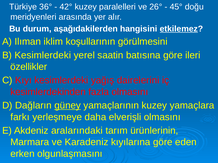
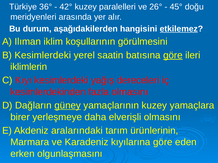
göre at (173, 55) underline: none -> present
özellikler: özellikler -> iklimlerin
dairelerini: dairelerini -> dereceleri
farkı: farkı -> birer
